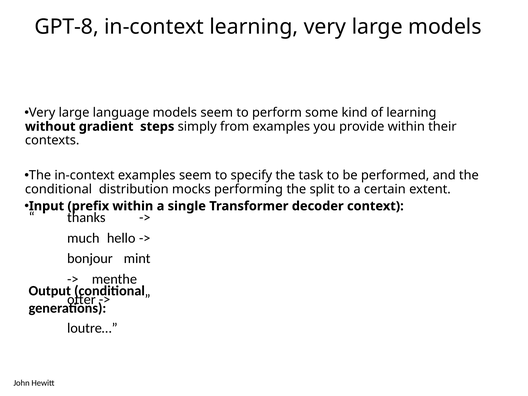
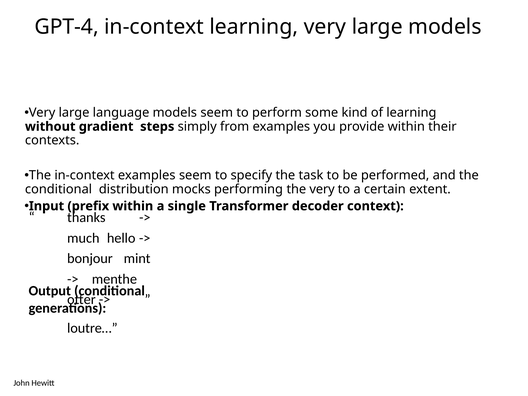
GPT-8: GPT-8 -> GPT-4
the split: split -> very
